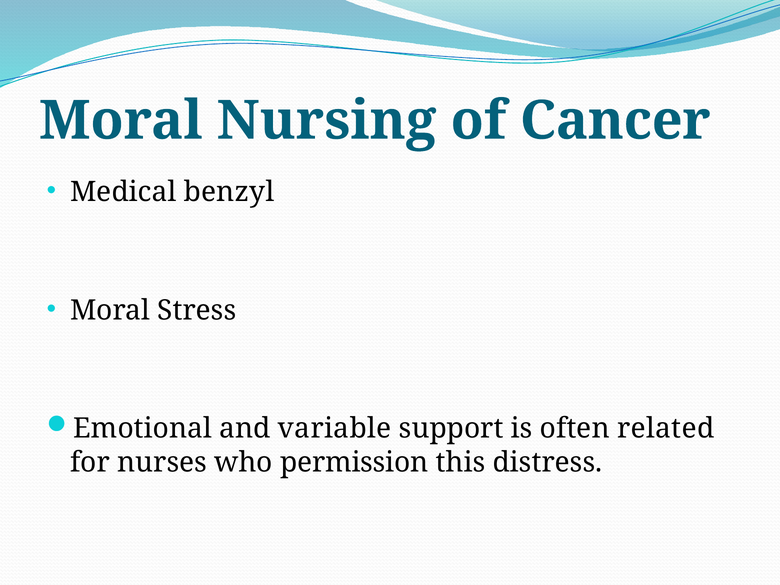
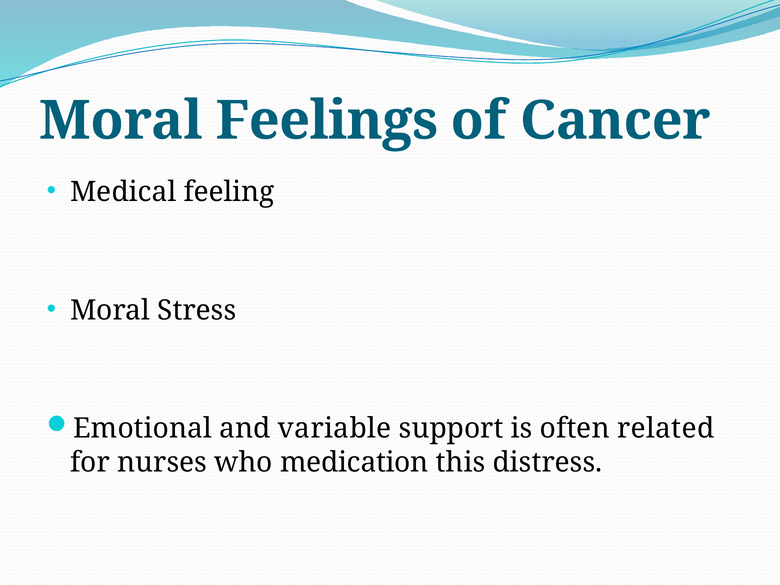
Nursing: Nursing -> Feelings
benzyl: benzyl -> feeling
permission: permission -> medication
